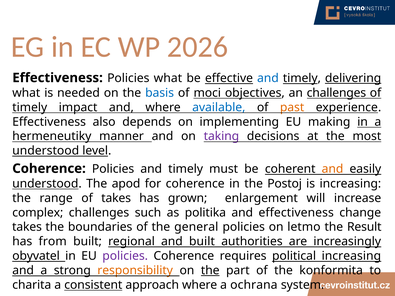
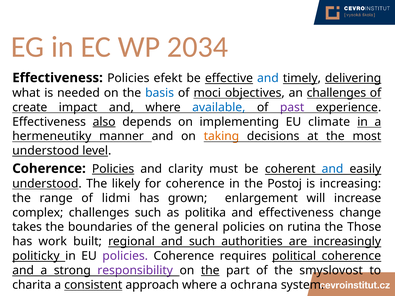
2026: 2026 -> 2034
Policies what: what -> efekt
timely at (30, 107): timely -> create
past colour: orange -> purple
also underline: none -> present
making: making -> climate
taking colour: purple -> orange
Policies at (113, 169) underline: none -> present
timely at (186, 169): timely -> clarity
and at (332, 169) colour: orange -> blue
apod: apod -> likely
of takes: takes -> lidmi
letmo: letmo -> rutina
Result: Result -> Those
from: from -> work
and built: built -> such
obyvatel: obyvatel -> politicky
political increasing: increasing -> coherence
responsibility colour: orange -> purple
konformita: konformita -> smyslovost
